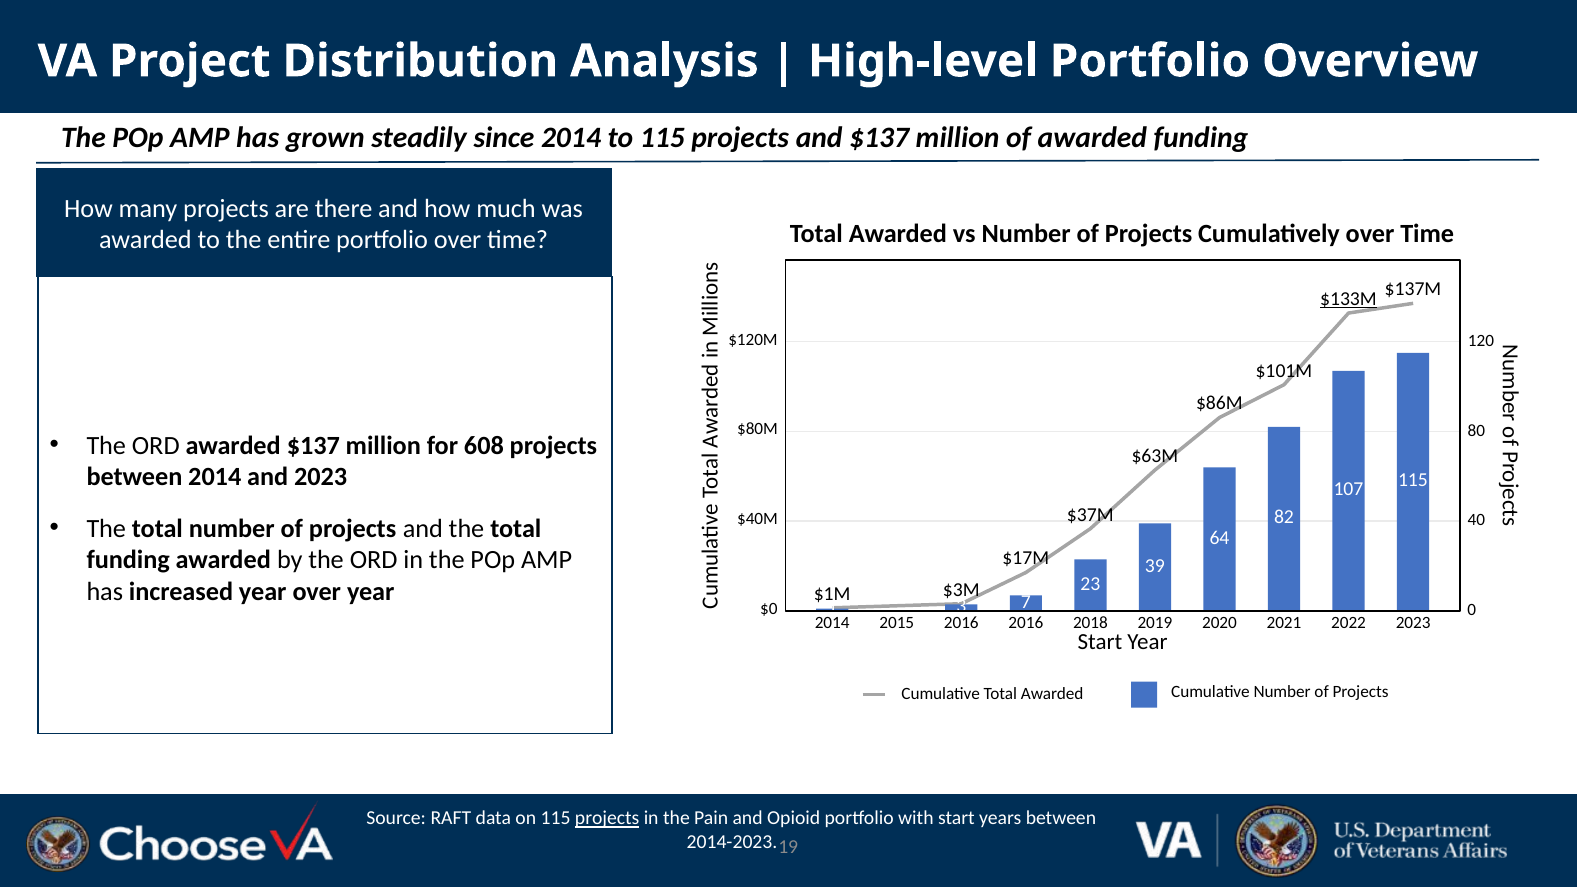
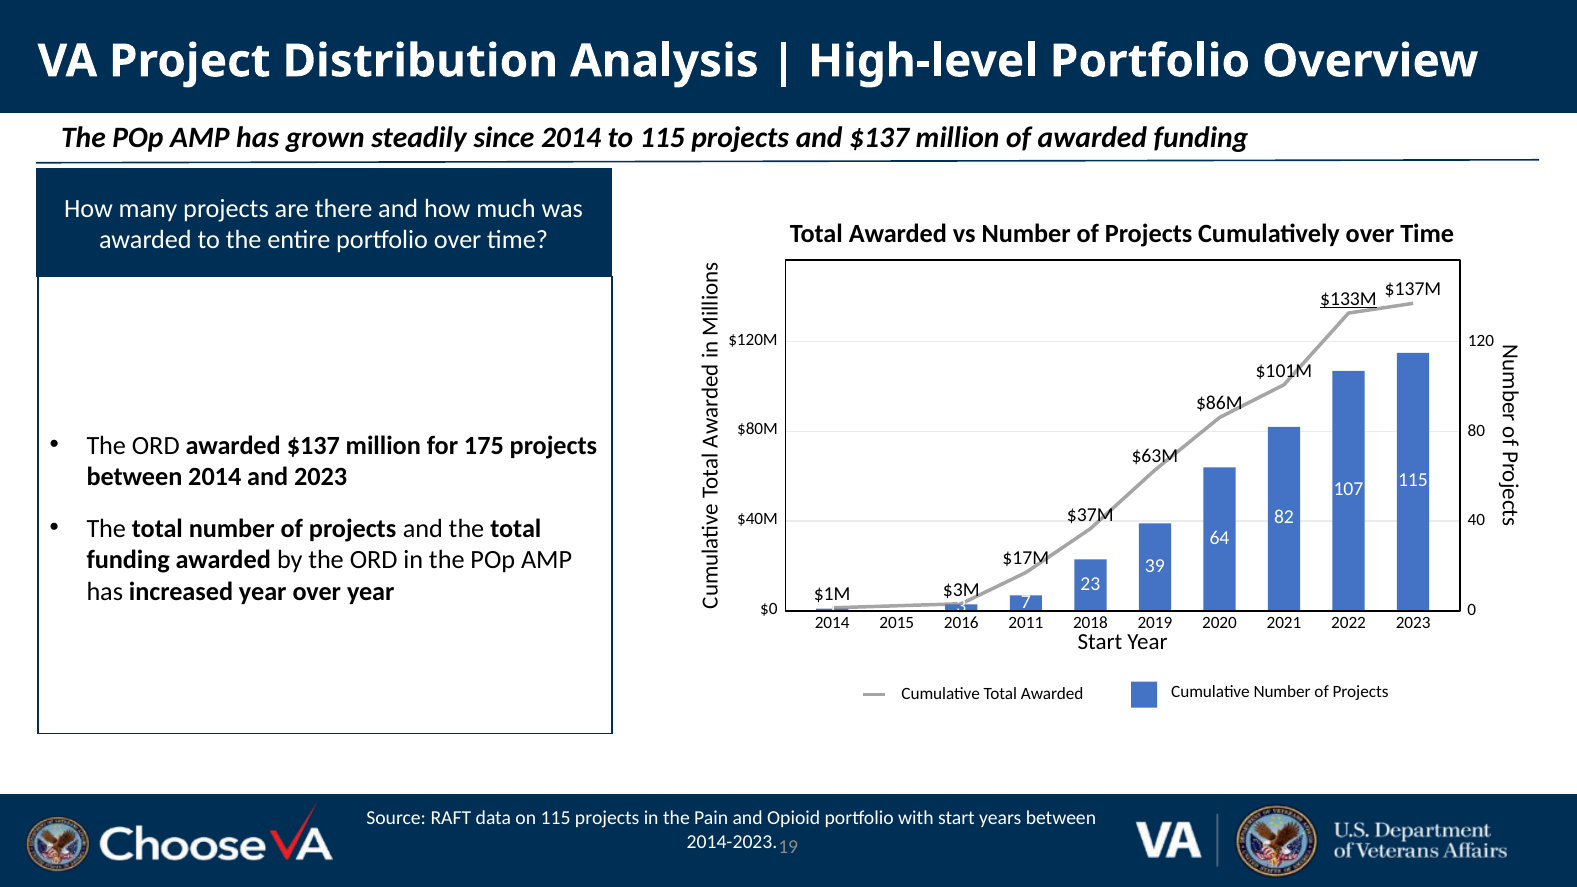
608: 608 -> 175
2016 2016: 2016 -> 2011
projects at (607, 819) underline: present -> none
